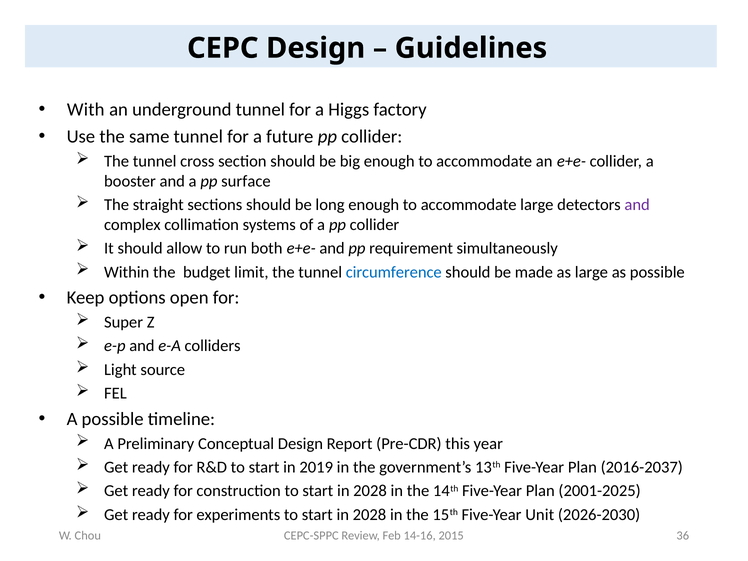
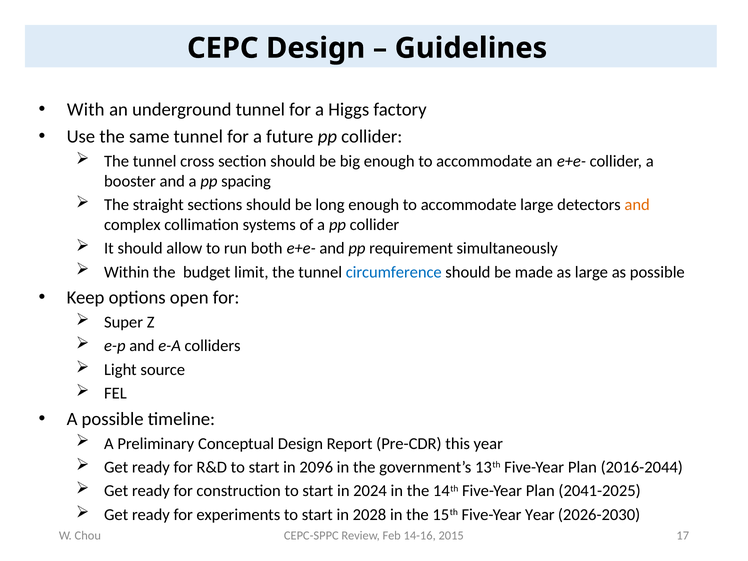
surface: surface -> spacing
and at (637, 205) colour: purple -> orange
2019: 2019 -> 2096
2016-2037: 2016-2037 -> 2016-2044
2028 at (370, 491): 2028 -> 2024
2001-2025: 2001-2025 -> 2041-2025
Five-Year Unit: Unit -> Year
36: 36 -> 17
